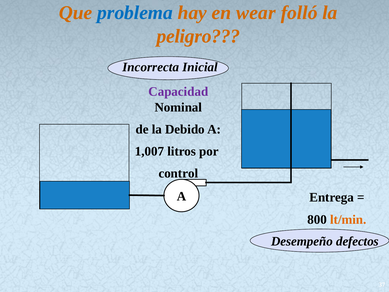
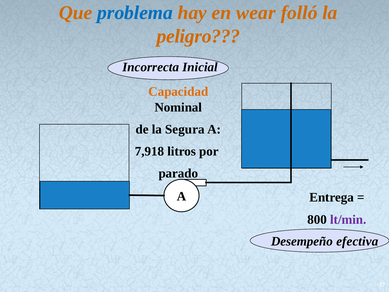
Capacidad colour: purple -> orange
Debido: Debido -> Segura
1,007: 1,007 -> 7,918
control: control -> parado
lt/min colour: orange -> purple
defectos: defectos -> efectiva
